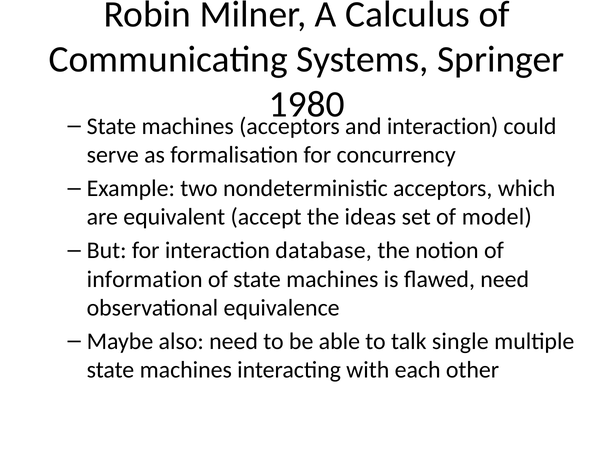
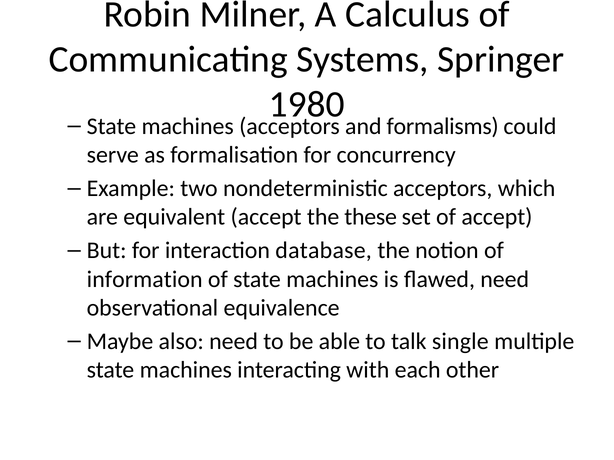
and interaction: interaction -> formalisms
ideas: ideas -> these
of model: model -> accept
